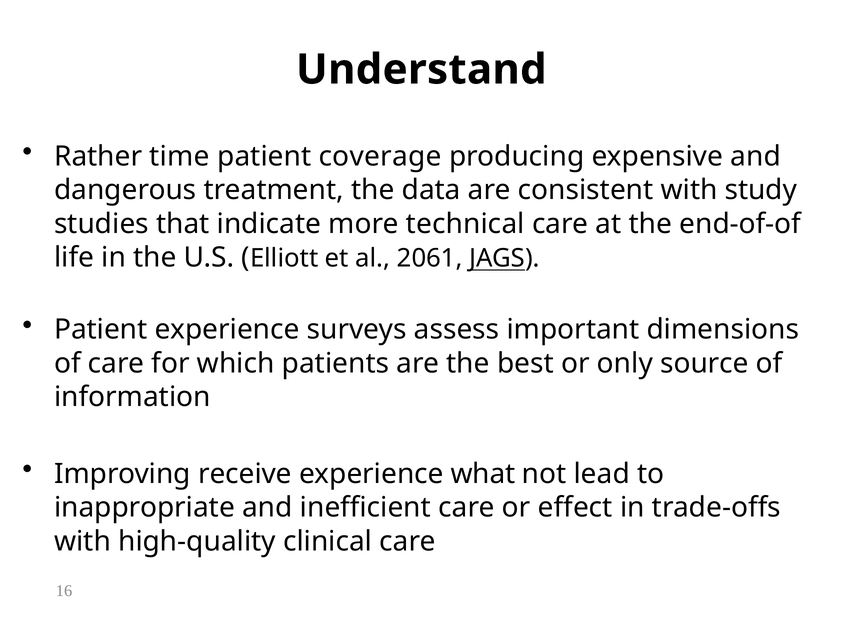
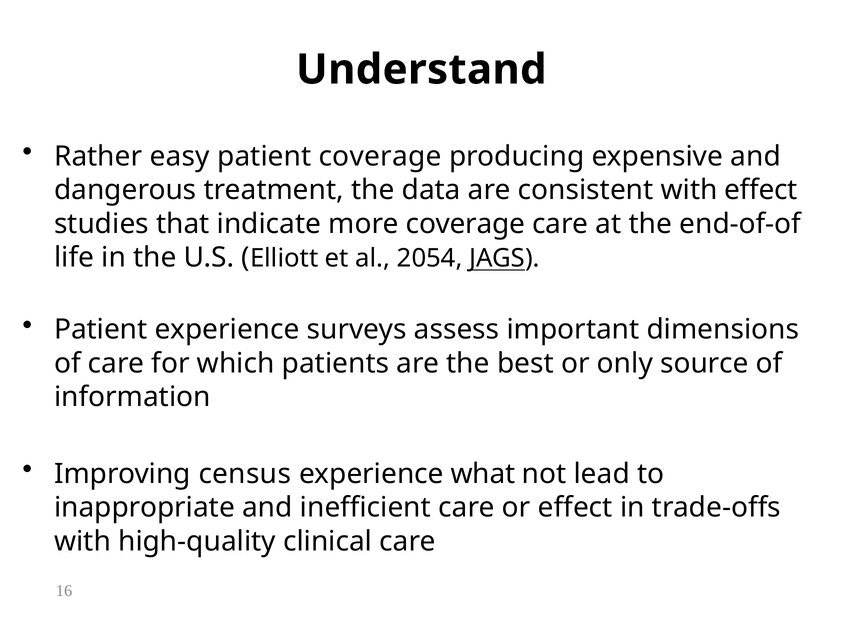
time: time -> easy
with study: study -> effect
more technical: technical -> coverage
2061: 2061 -> 2054
receive: receive -> census
